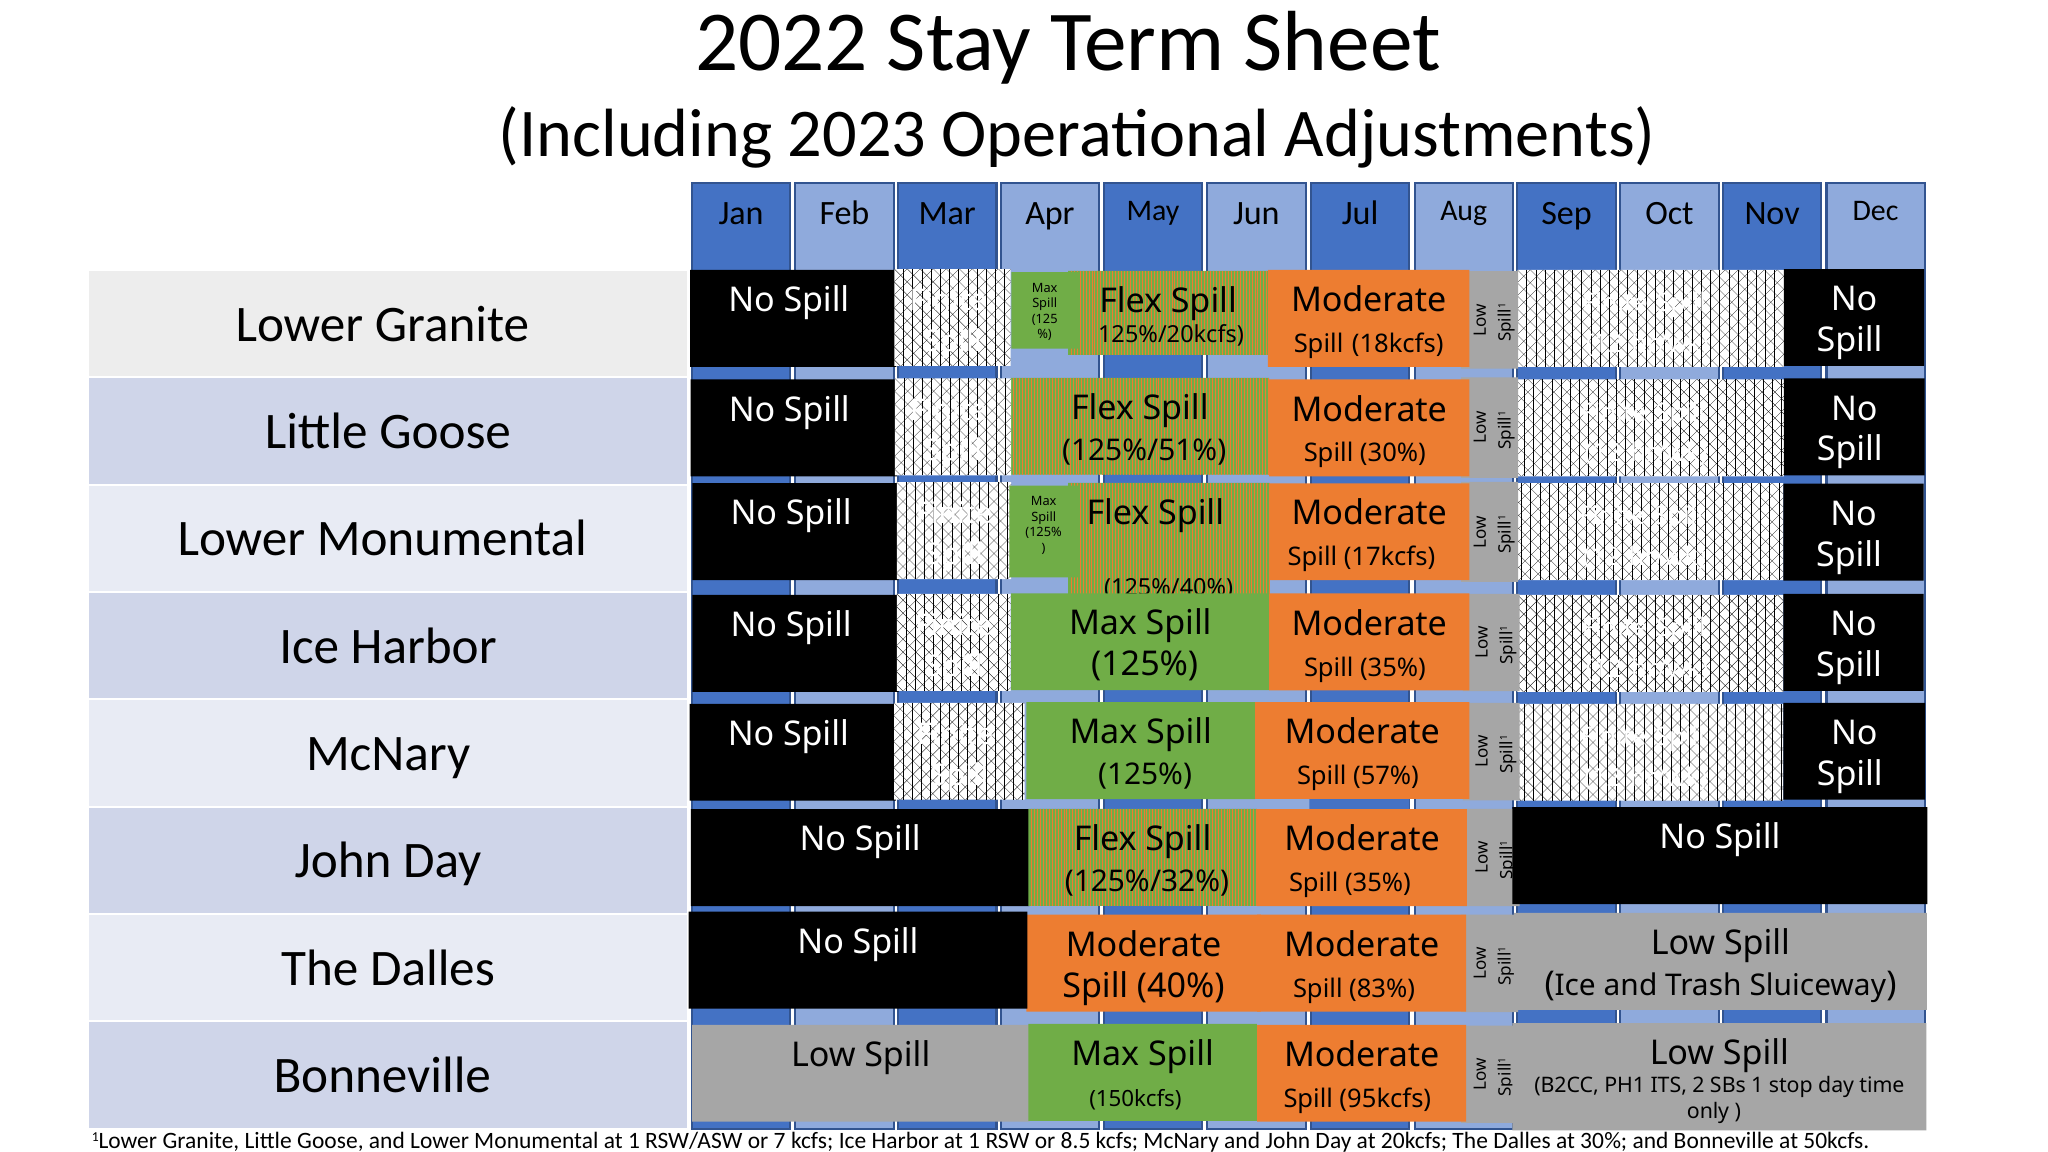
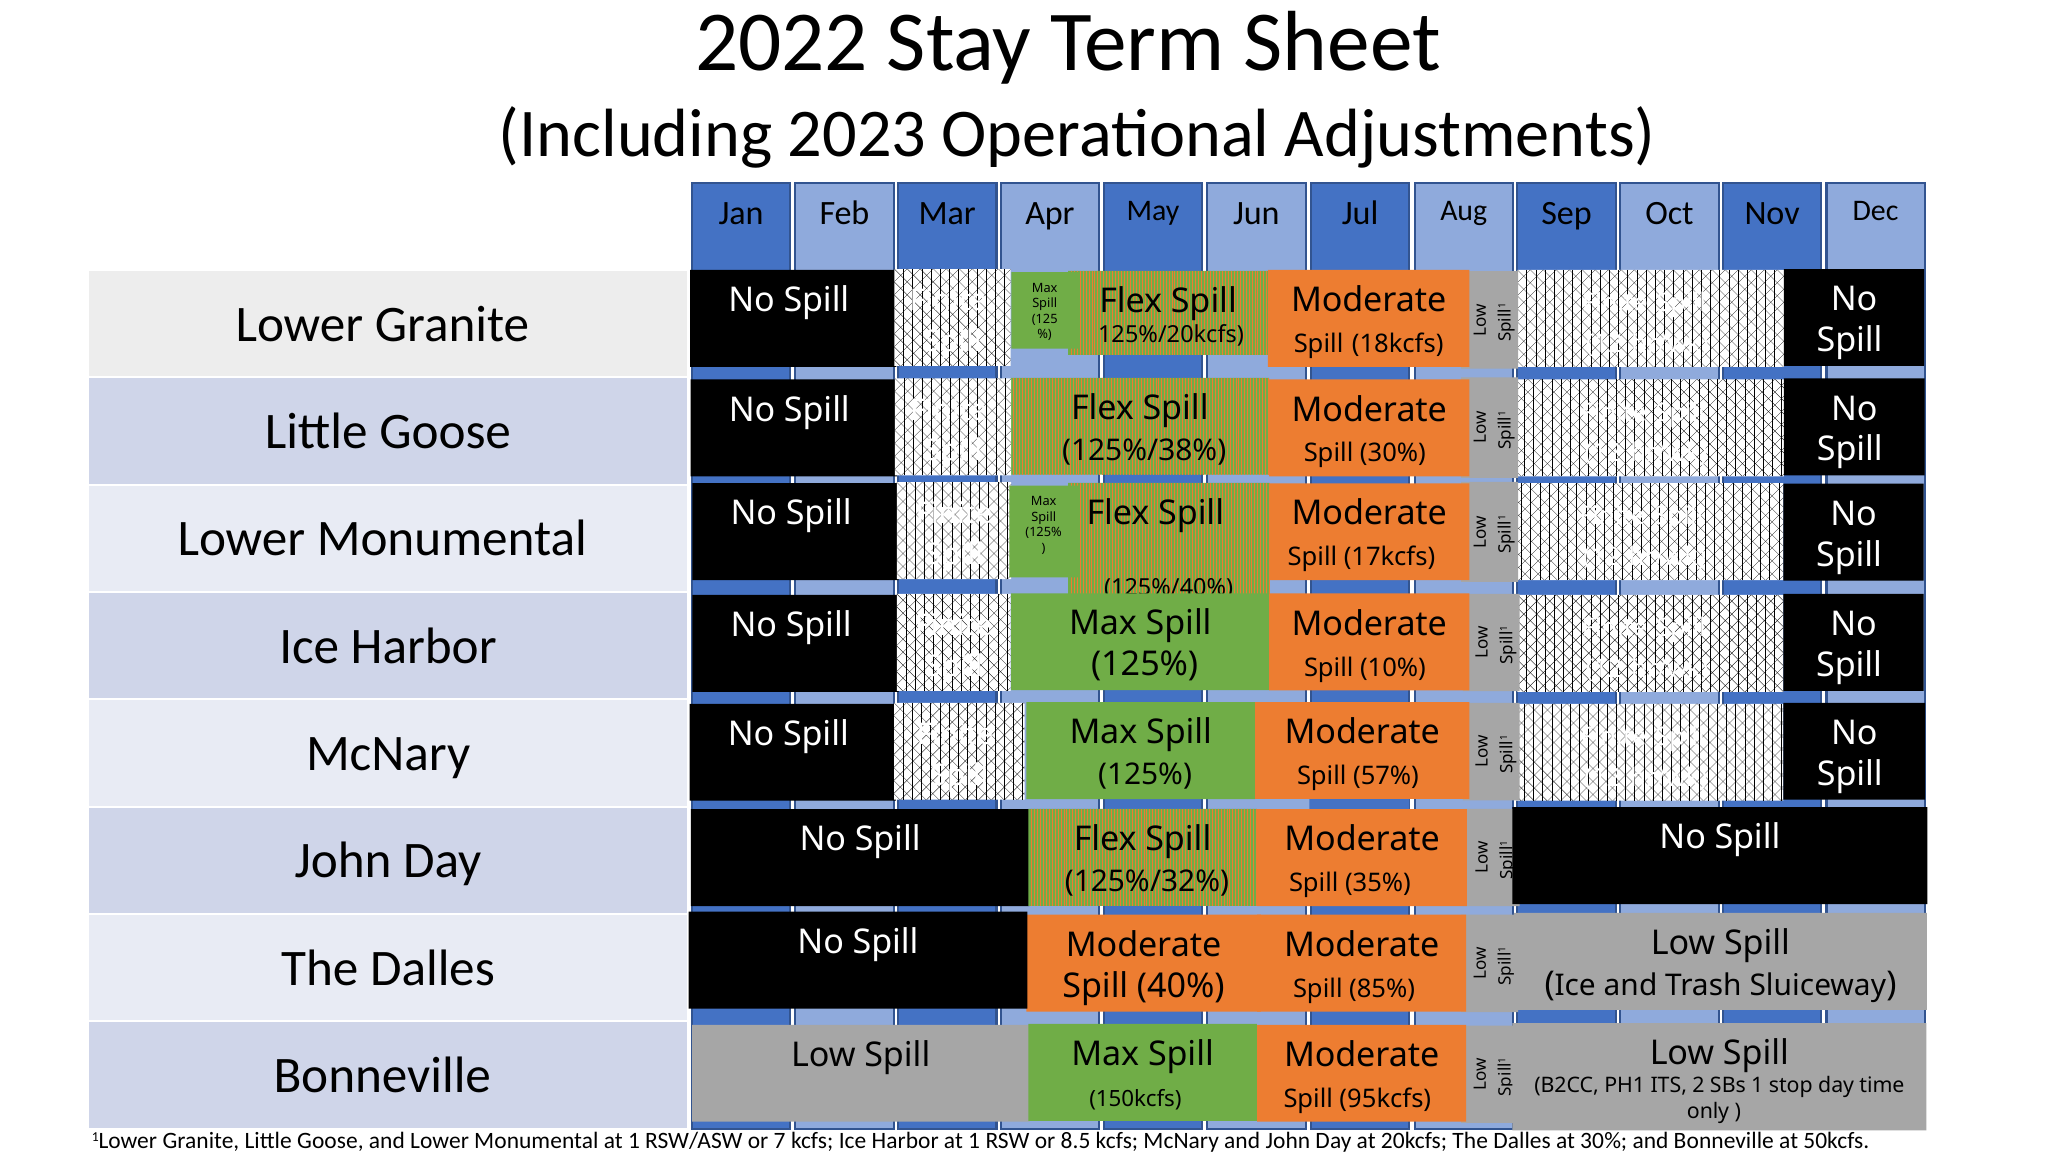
125%/51%: 125%/51% -> 125%/38%
35% at (1393, 668): 35% -> 10%
83%: 83% -> 85%
